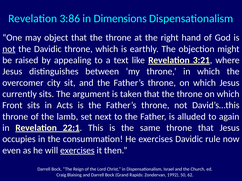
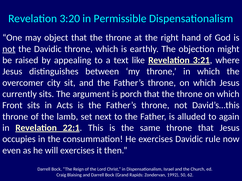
3:86: 3:86 -> 3:20
Dimensions: Dimensions -> Permissible
taken: taken -> porch
exercises at (77, 151) underline: present -> none
